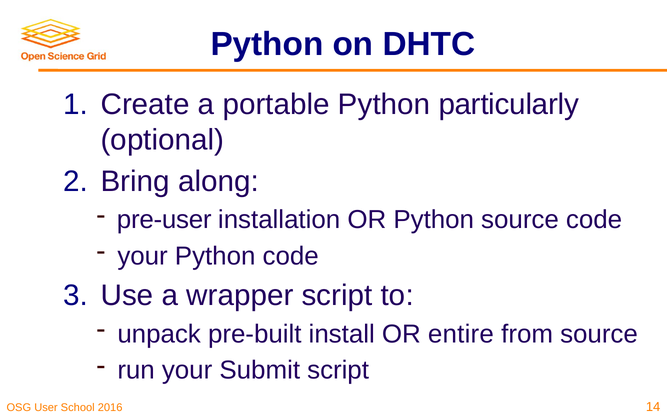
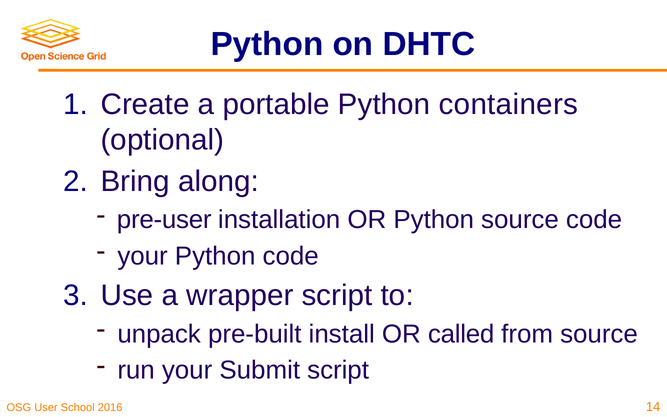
particularly: particularly -> containers
entire: entire -> called
